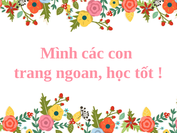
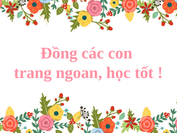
Mình: Mình -> Đồng
